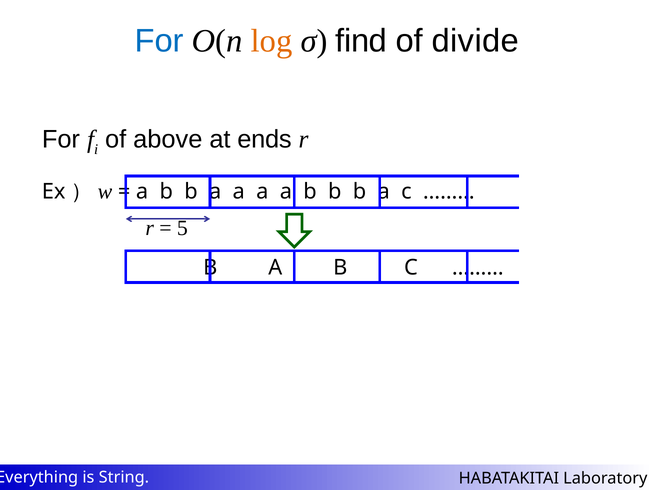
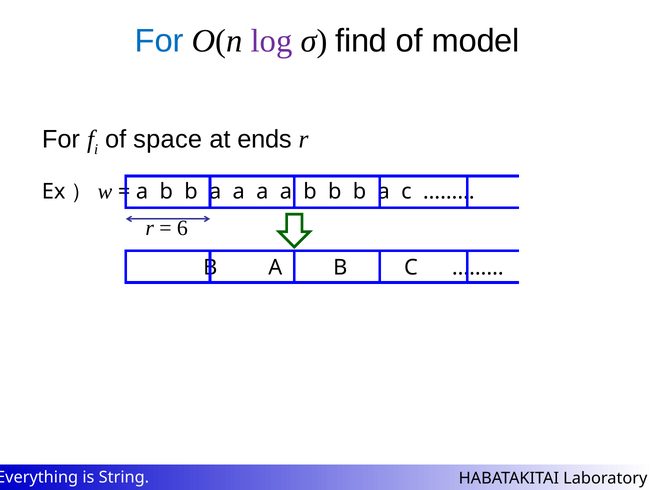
log colour: orange -> purple
divide: divide -> model
above: above -> space
5: 5 -> 6
